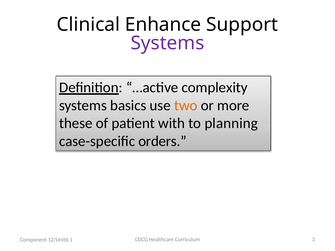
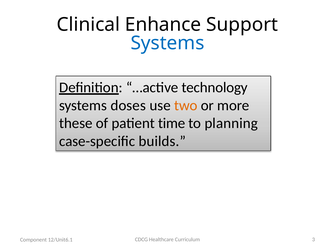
Systems at (167, 43) colour: purple -> blue
complexity: complexity -> technology
basics: basics -> doses
with: with -> time
orders: orders -> builds
